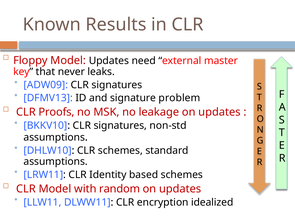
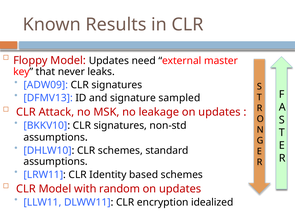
problem: problem -> sampled
Proofs: Proofs -> Attack
